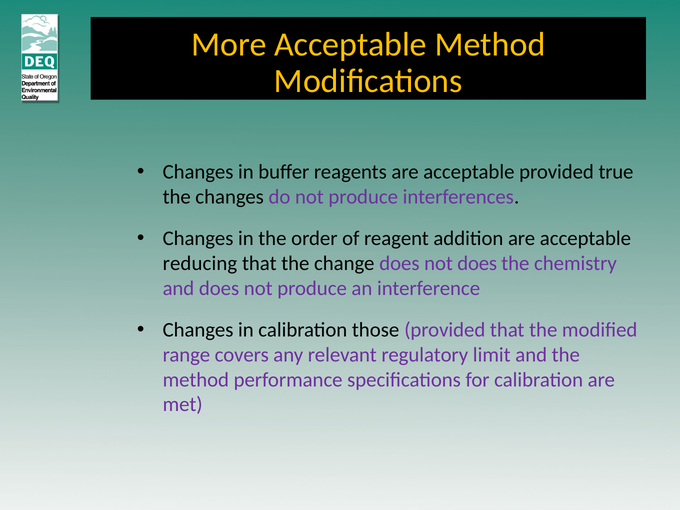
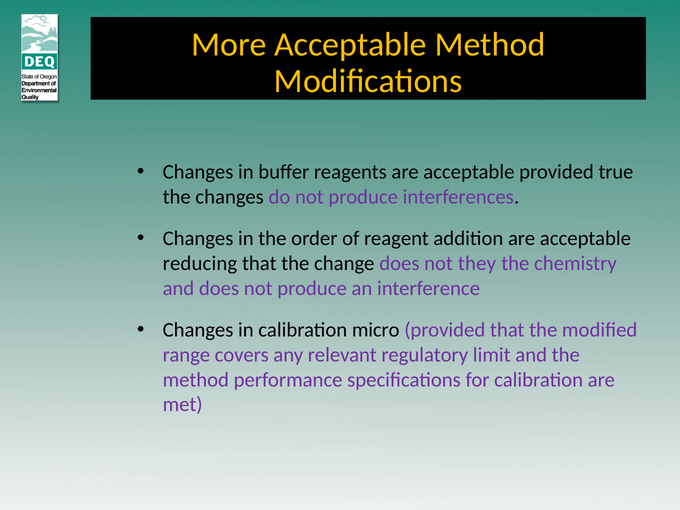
not does: does -> they
those: those -> micro
